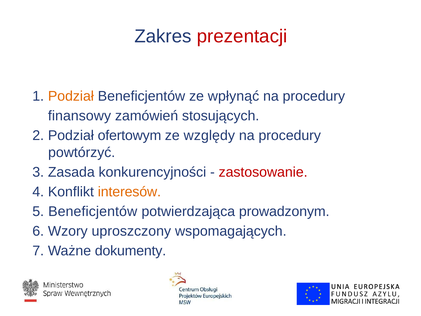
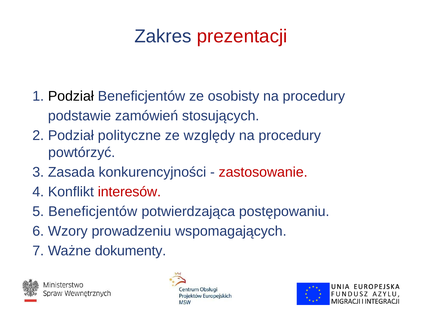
Podział at (71, 96) colour: orange -> black
wpłynąć: wpłynąć -> osobisty
finansowy: finansowy -> podstawie
ofertowym: ofertowym -> polityczne
interesów colour: orange -> red
prowadzonym: prowadzonym -> postępowaniu
uproszczony: uproszczony -> prowadzeniu
